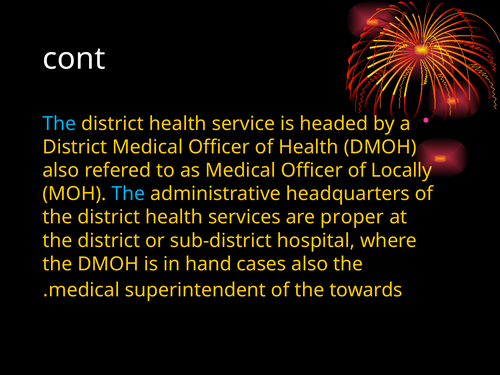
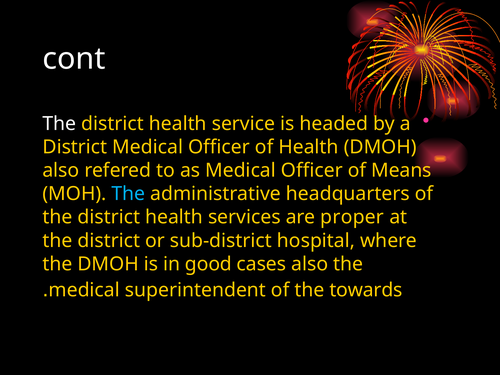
The at (59, 124) colour: light blue -> white
Locally: Locally -> Means
hand: hand -> good
